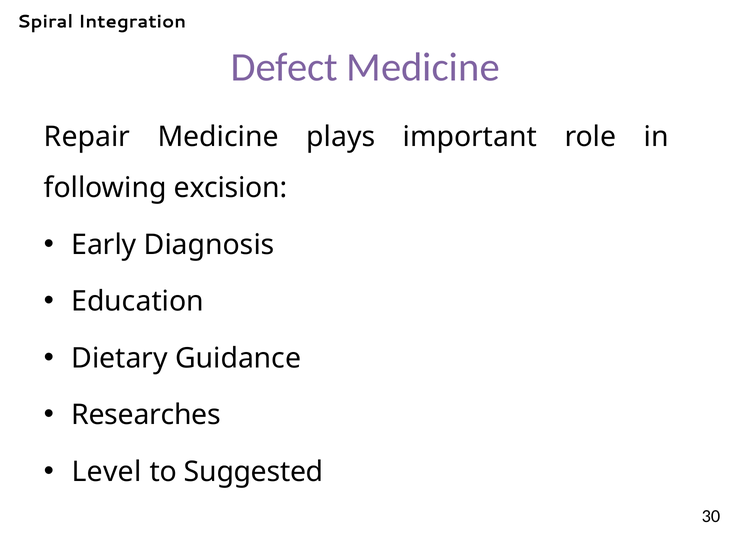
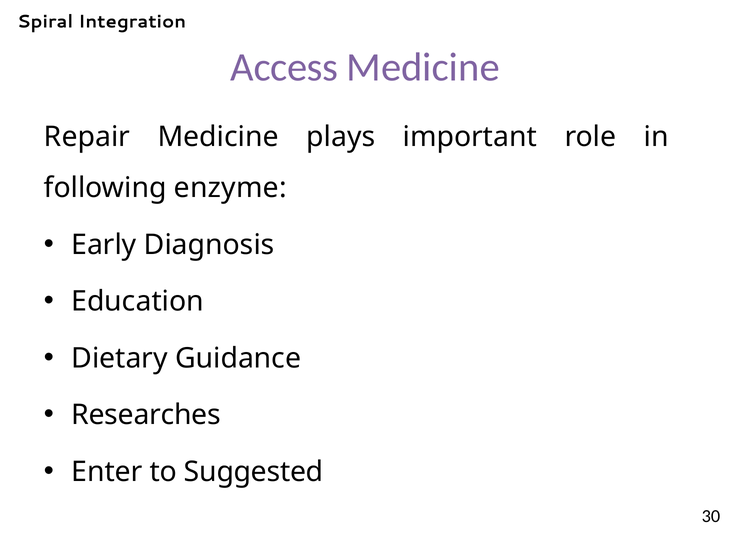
Defect: Defect -> Access
excision: excision -> enzyme
Level: Level -> Enter
